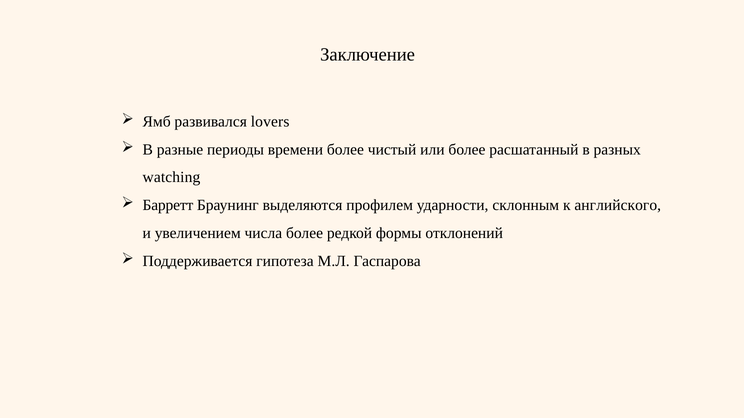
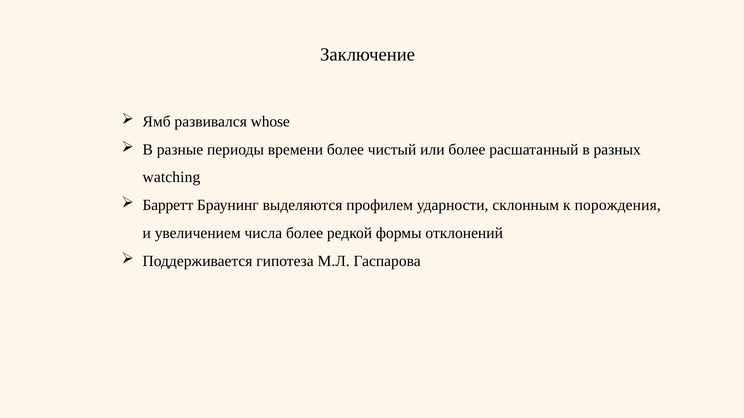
lovers: lovers -> whose
английского: английского -> порождения
